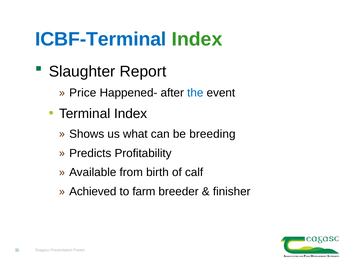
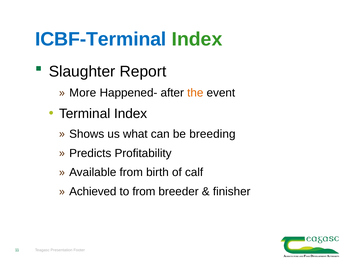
Price: Price -> More
the colour: blue -> orange
to farm: farm -> from
